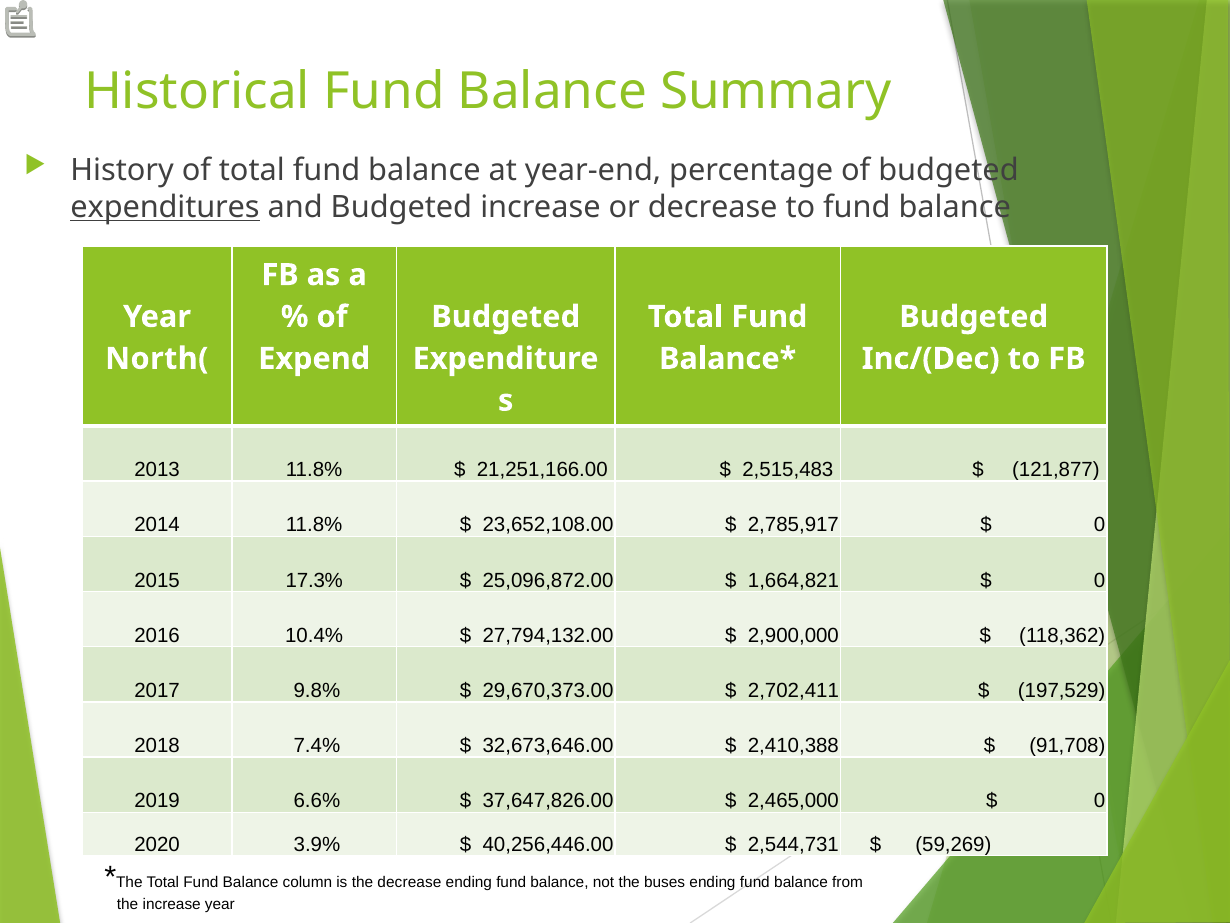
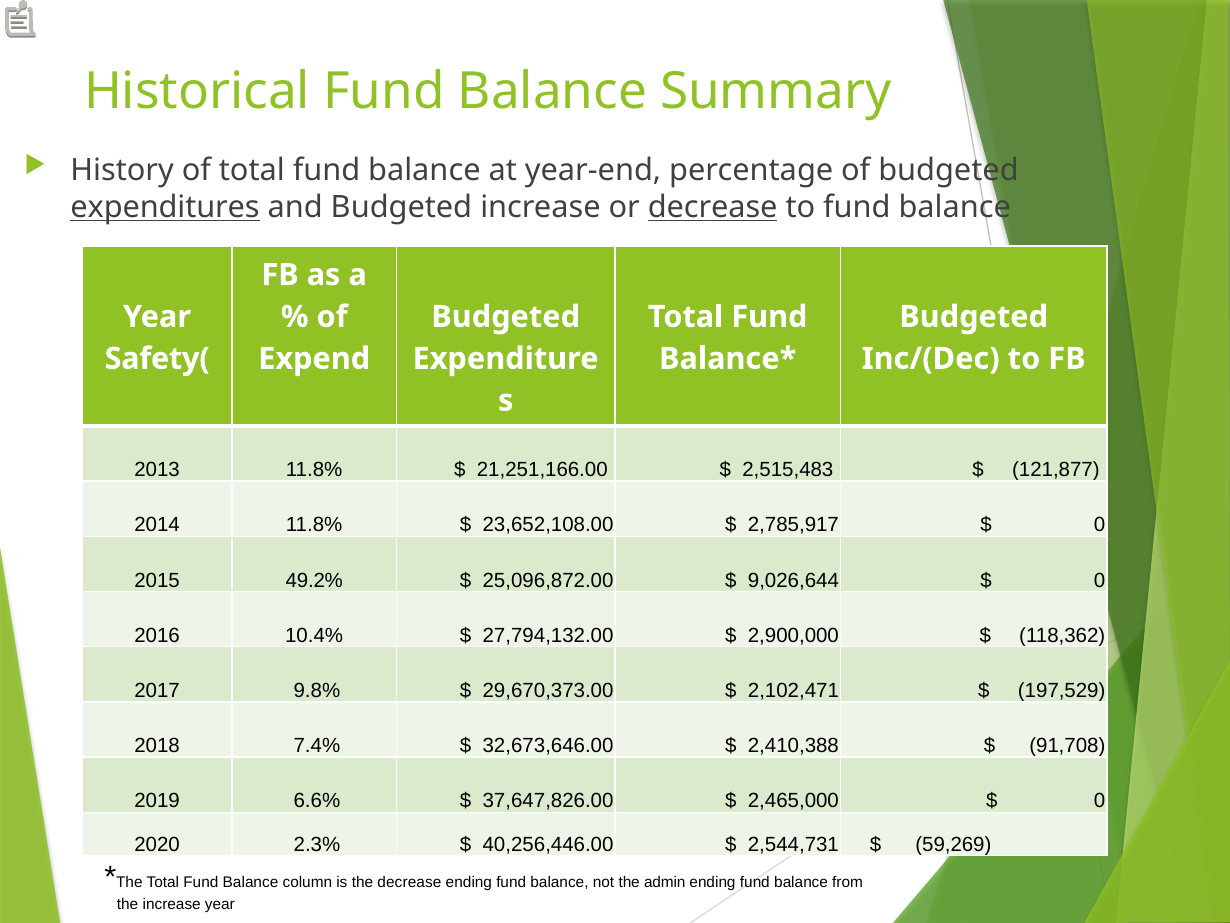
decrease at (713, 207) underline: none -> present
North(: North( -> Safety(
17.3%: 17.3% -> 49.2%
1,664,821: 1,664,821 -> 9,026,644
2,702,411: 2,702,411 -> 2,102,471
3.9%: 3.9% -> 2.3%
buses: buses -> admin
